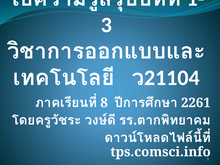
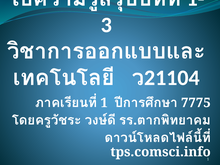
8 at (104, 103): 8 -> 1
2261: 2261 -> 7775
